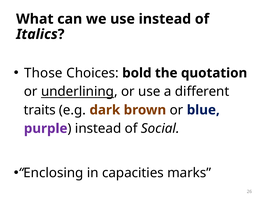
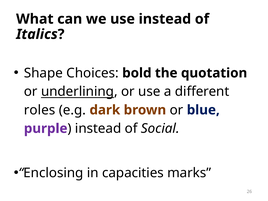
Those: Those -> Shape
traits: traits -> roles
